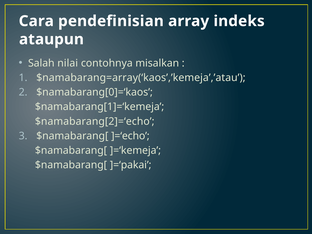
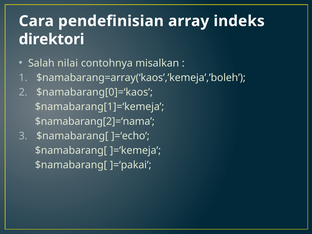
ataupun: ataupun -> direktori
$namabarang=array(‘kaos’,’kemeja’,’atau: $namabarang=array(‘kaos’,’kemeja’,’atau -> $namabarang=array(‘kaos’,’kemeja’,’boleh
$namabarang[2]=‘echo: $namabarang[2]=‘echo -> $namabarang[2]=‘nama
